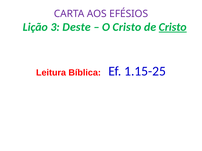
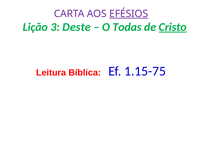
EFÉSIOS underline: none -> present
O Cristo: Cristo -> Todas
1.15-25: 1.15-25 -> 1.15-75
